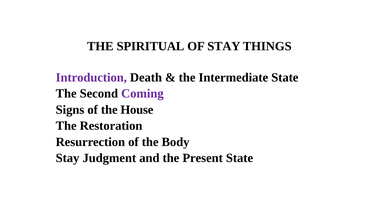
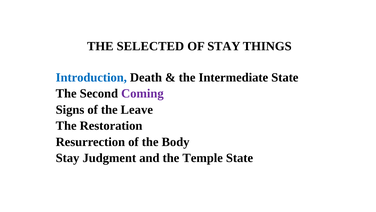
SPIRITUAL: SPIRITUAL -> SELECTED
Introduction colour: purple -> blue
House: House -> Leave
Present: Present -> Temple
